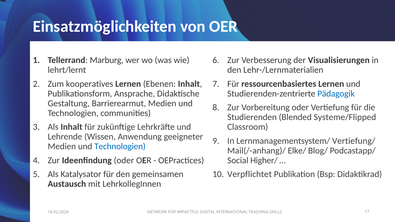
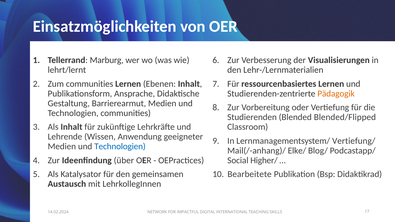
Zum kooperatives: kooperatives -> communities
Pädagogik colour: blue -> orange
Systeme/Flipped: Systeme/Flipped -> Blended/Flipped
Ideenfindung oder: oder -> über
Verpflichtet: Verpflichtet -> Bearbeitete
